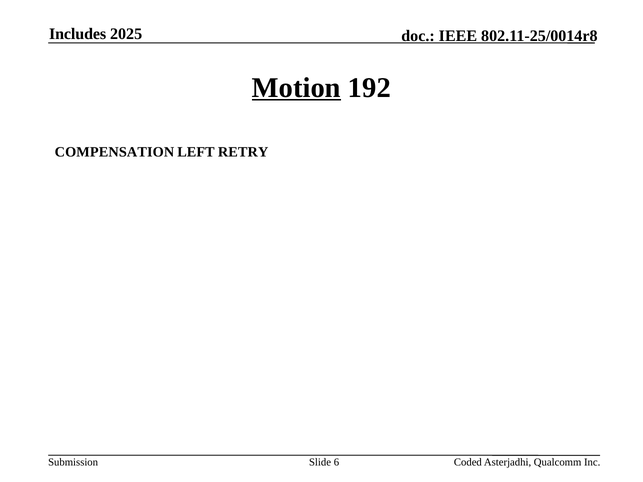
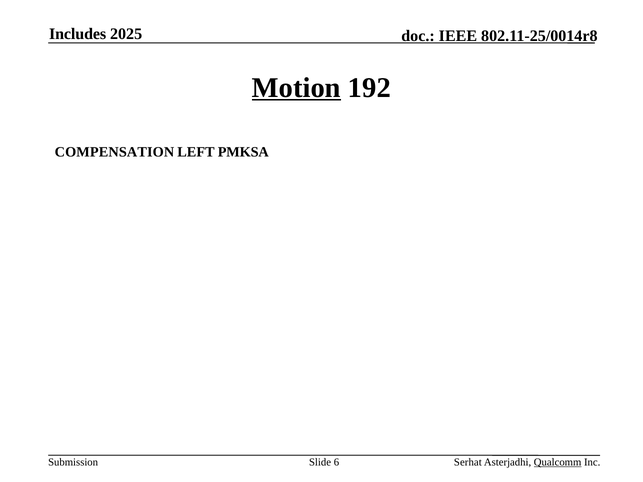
RETRY: RETRY -> PMKSA
Coded: Coded -> Serhat
Qualcomm underline: none -> present
